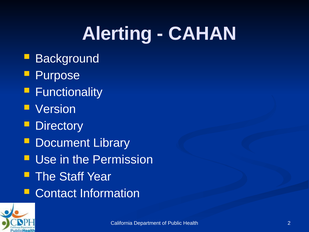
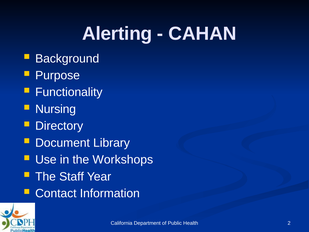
Version: Version -> Nursing
Permission: Permission -> Workshops
